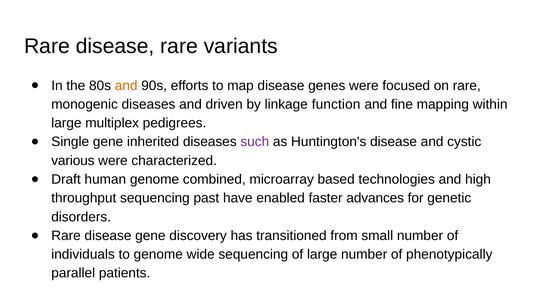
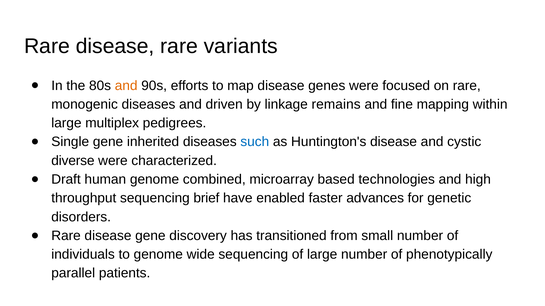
function: function -> remains
such colour: purple -> blue
various: various -> diverse
past: past -> brief
